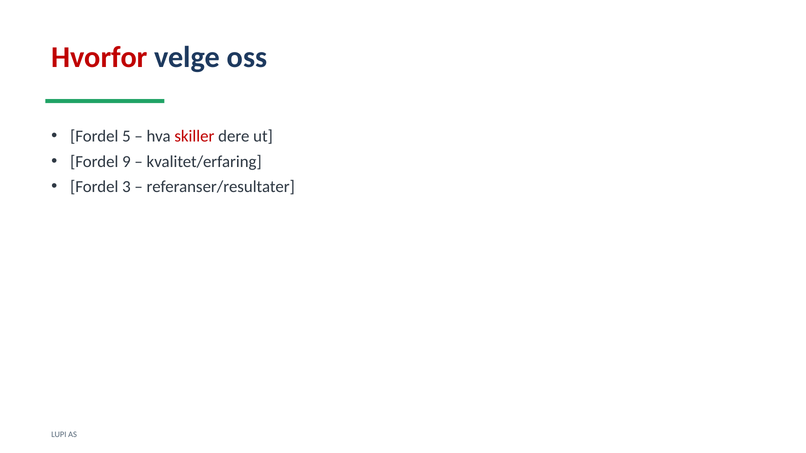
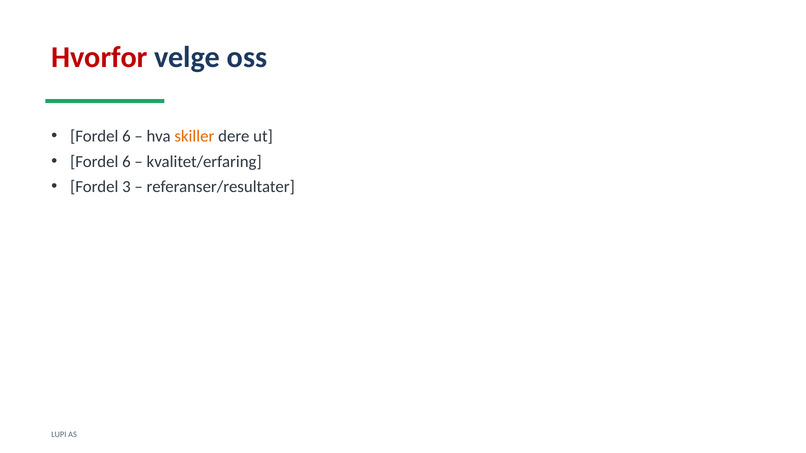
5 at (126, 137): 5 -> 6
skiller colour: red -> orange
9 at (126, 162): 9 -> 6
